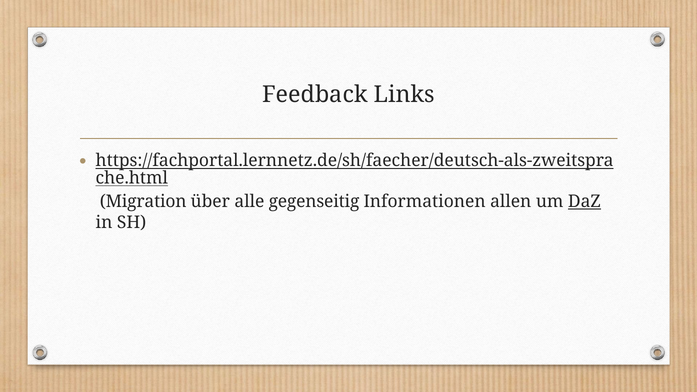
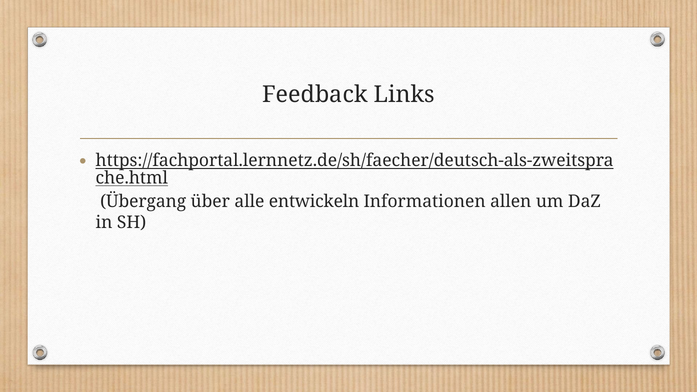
Migration: Migration -> Übergang
gegenseitig: gegenseitig -> entwickeln
DaZ underline: present -> none
